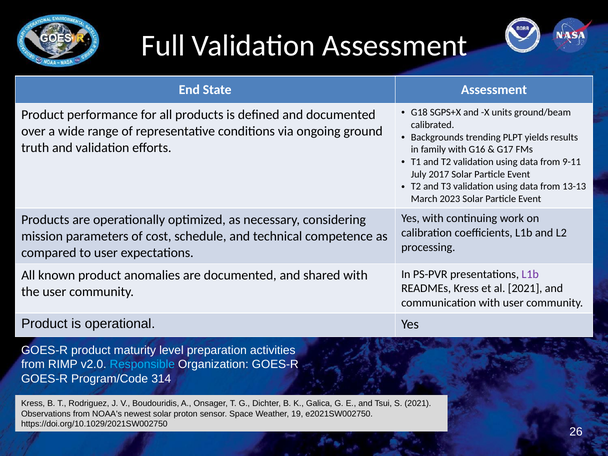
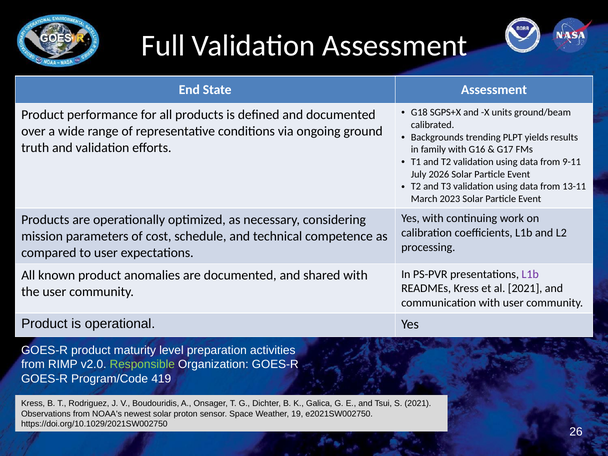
2017: 2017 -> 2026
13-13: 13-13 -> 13-11
Responsible colour: light blue -> light green
314: 314 -> 419
